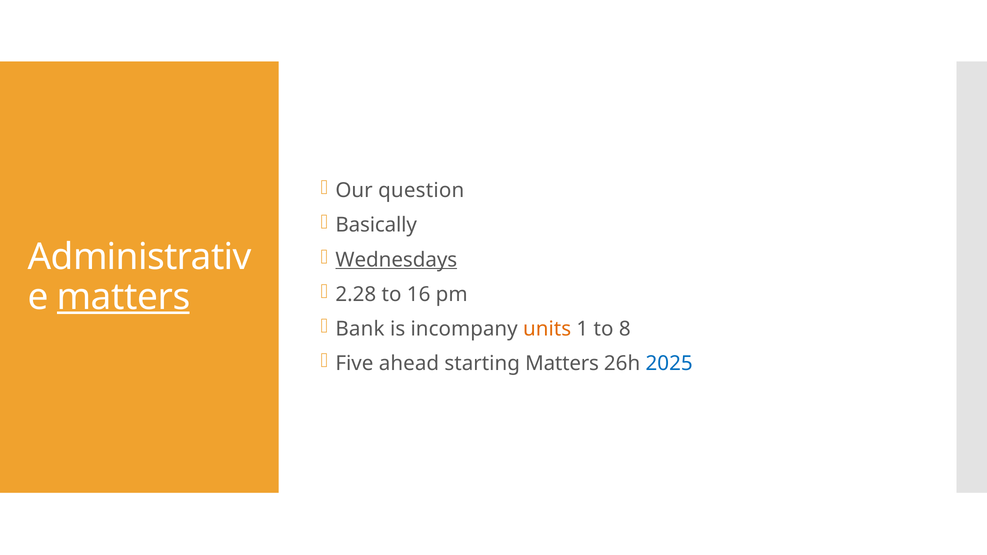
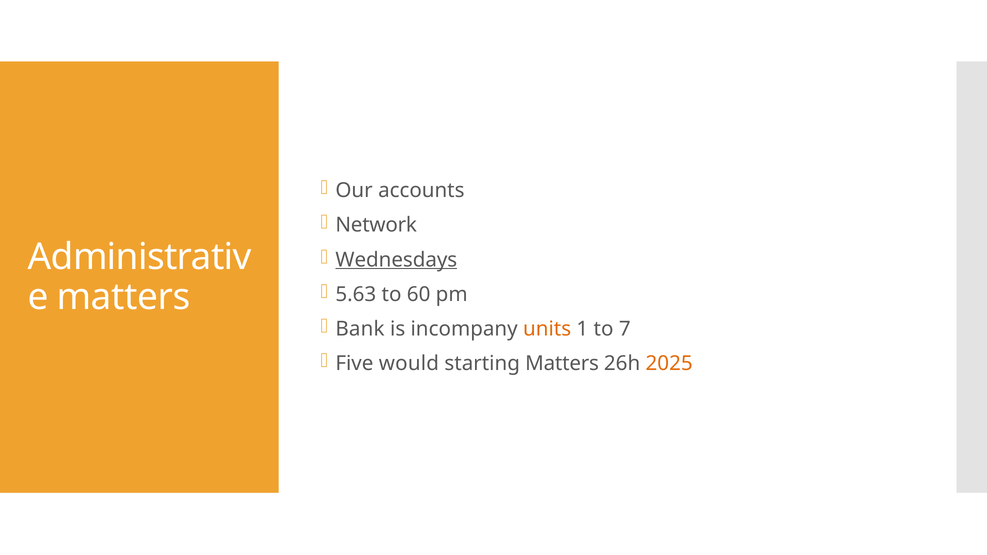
question: question -> accounts
Basically: Basically -> Network
2.28: 2.28 -> 5.63
16: 16 -> 60
matters at (123, 297) underline: present -> none
8: 8 -> 7
ahead: ahead -> would
2025 colour: blue -> orange
